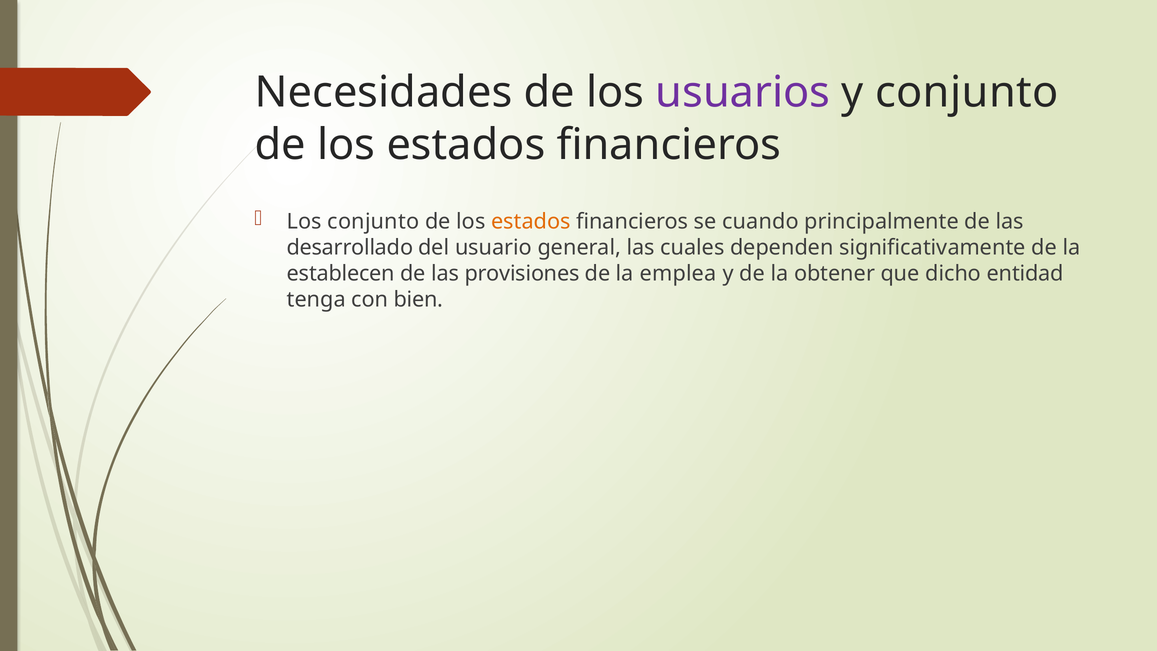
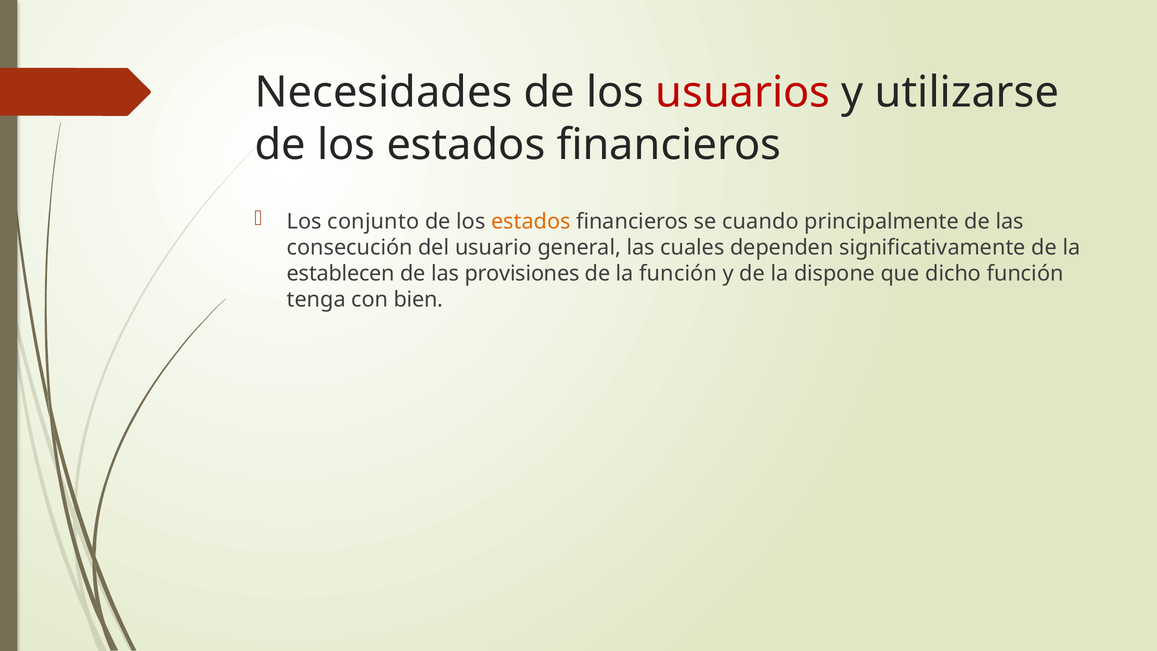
usuarios colour: purple -> red
y conjunto: conjunto -> utilizarse
desarrollado: desarrollado -> consecución
la emplea: emplea -> función
obtener: obtener -> dispone
dicho entidad: entidad -> función
